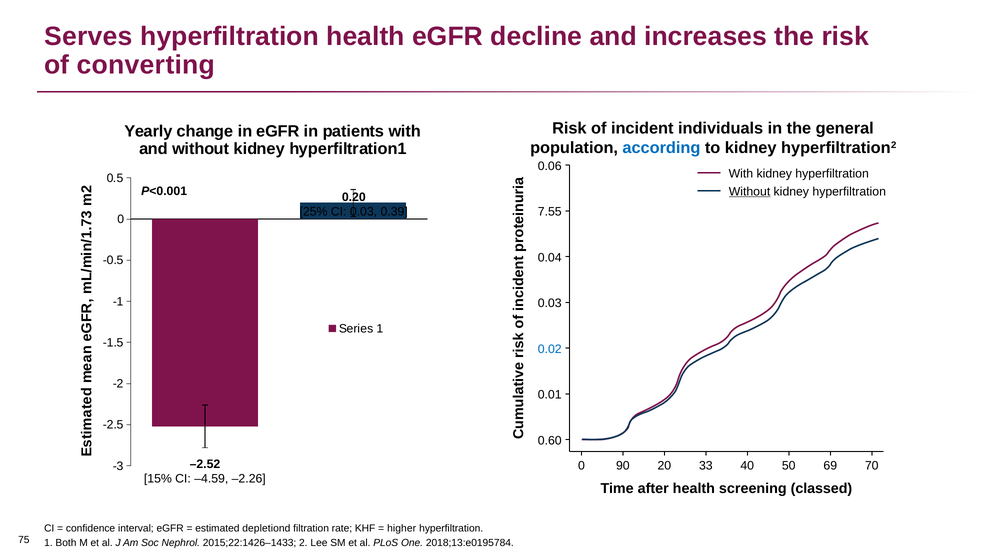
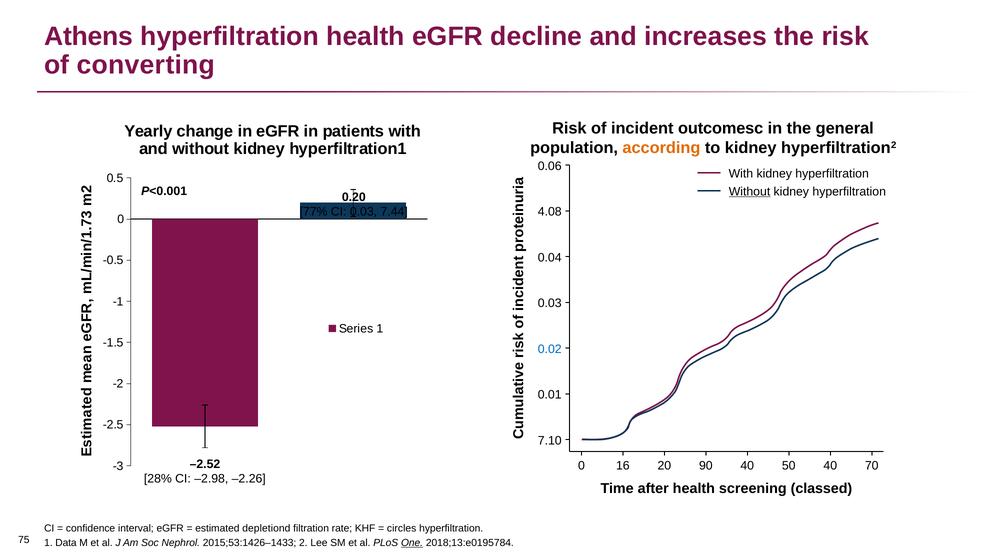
Serves: Serves -> Athens
individuals: individuals -> outcomesc
according colour: blue -> orange
7.55: 7.55 -> 4.08
25%: 25% -> 77%
0.39: 0.39 -> 7.44
0.60: 0.60 -> 7.10
90: 90 -> 16
33: 33 -> 90
50 69: 69 -> 40
15%: 15% -> 28%
–4.59: –4.59 -> –2.98
higher: higher -> circles
Both: Both -> Data
2015;22:1426–1433: 2015;22:1426–1433 -> 2015;53:1426–1433
One underline: none -> present
